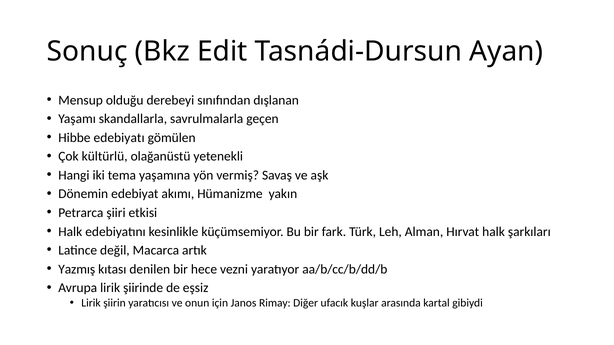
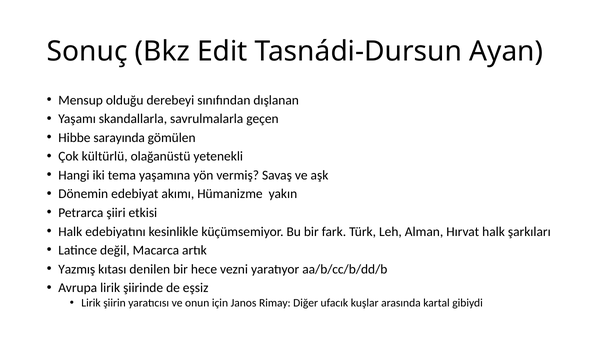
edebiyatı: edebiyatı -> sarayında
